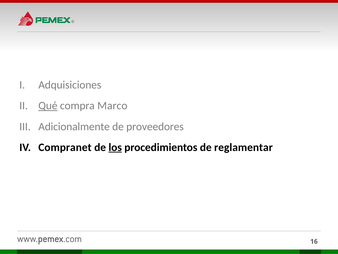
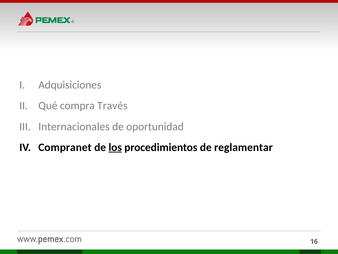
Qué underline: present -> none
Marco: Marco -> Través
Adicionalmente: Adicionalmente -> Internacionales
proveedores: proveedores -> oportunidad
